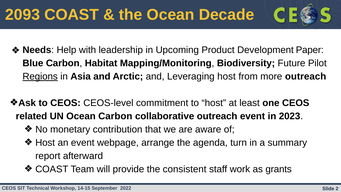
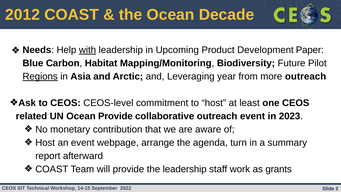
2093: 2093 -> 2012
with underline: none -> present
Leveraging host: host -> year
Ocean Carbon: Carbon -> Provide
the consistent: consistent -> leadership
